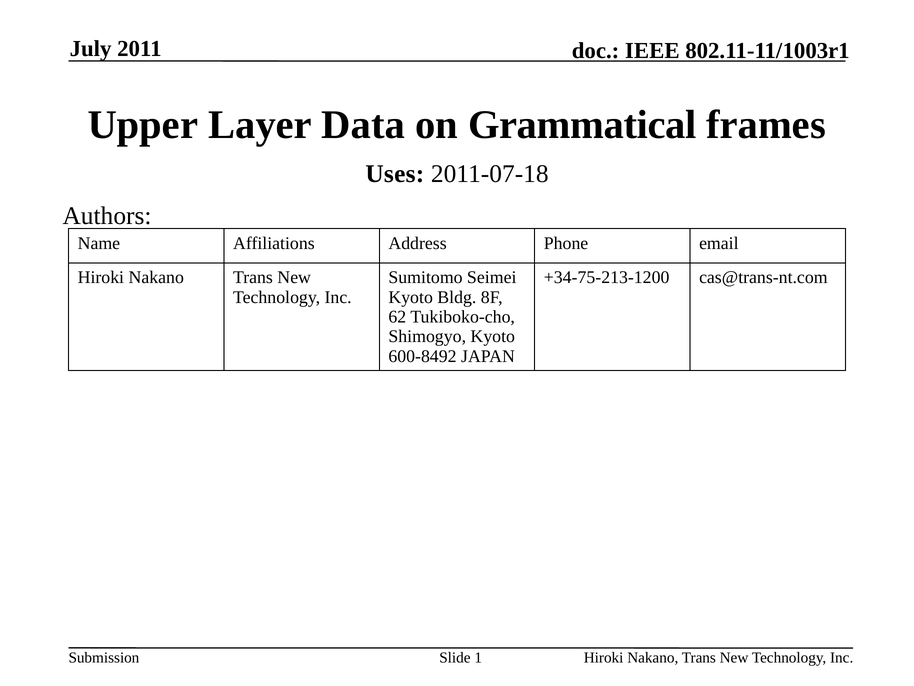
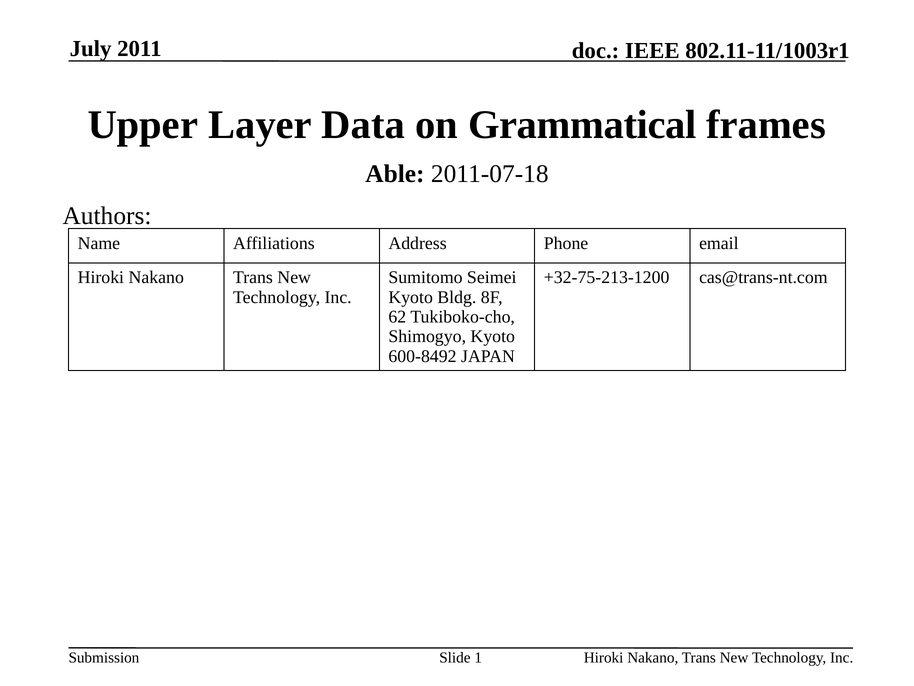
Uses: Uses -> Able
+34-75-213-1200: +34-75-213-1200 -> +32-75-213-1200
